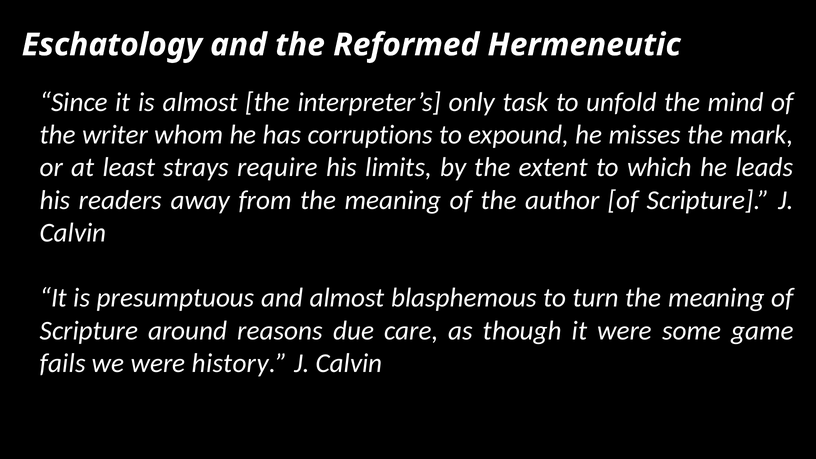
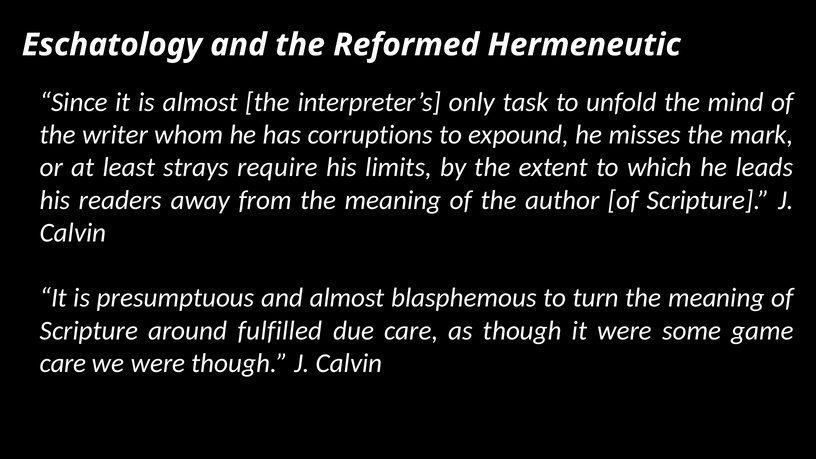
reasons: reasons -> fulfilled
fails at (63, 363): fails -> care
were history: history -> though
